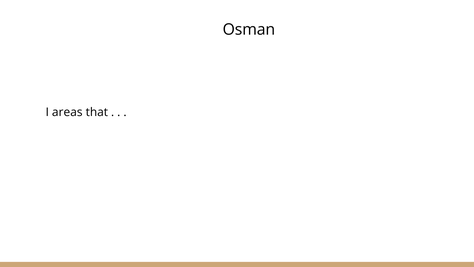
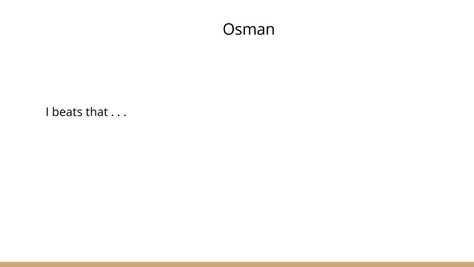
areas: areas -> beats
